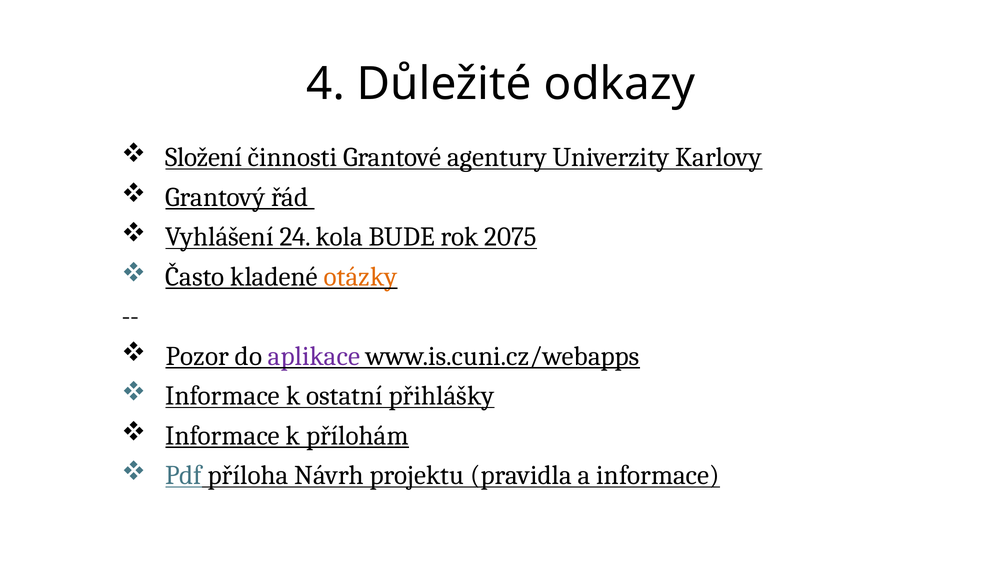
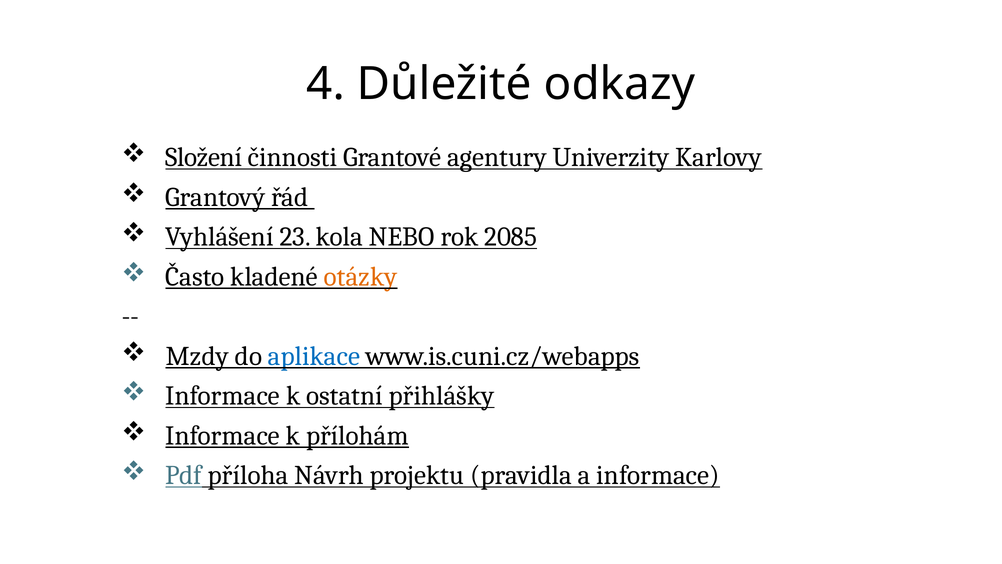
24: 24 -> 23
BUDE: BUDE -> NEBO
2075: 2075 -> 2085
Pozor: Pozor -> Mzdy
aplikace colour: purple -> blue
